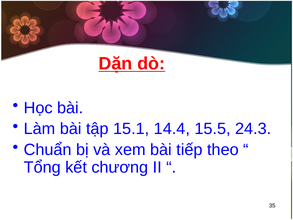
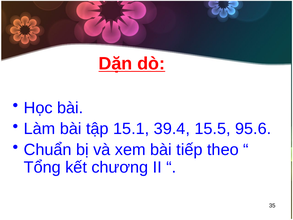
14.4: 14.4 -> 39.4
24.3: 24.3 -> 95.6
